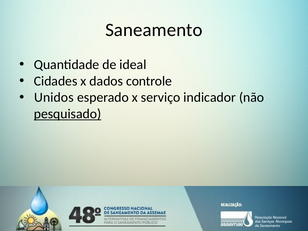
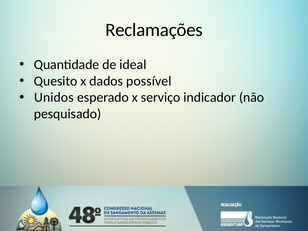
Saneamento: Saneamento -> Reclamações
Cidades: Cidades -> Quesito
controle: controle -> possível
pesquisado underline: present -> none
